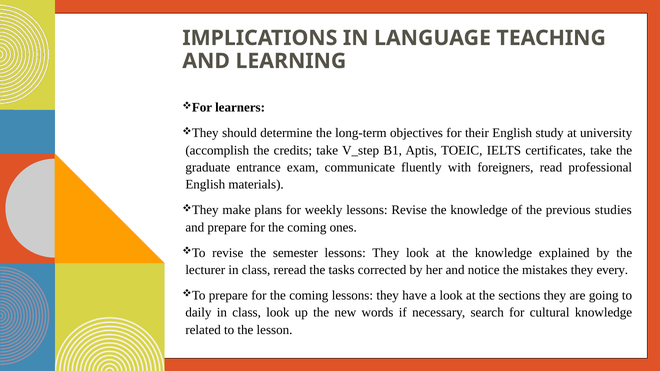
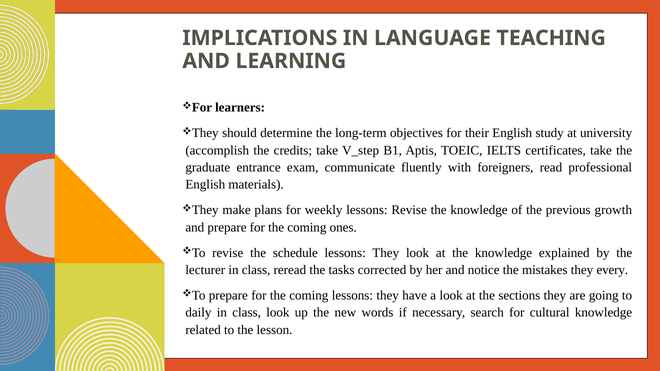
studies: studies -> growth
semester: semester -> schedule
